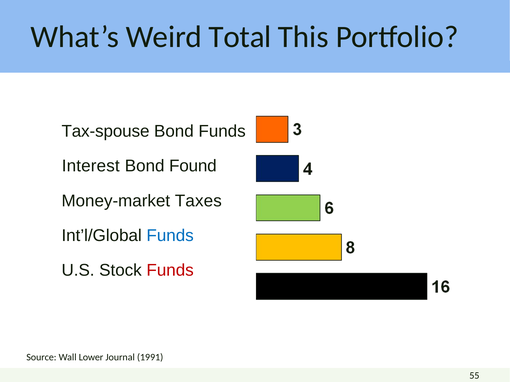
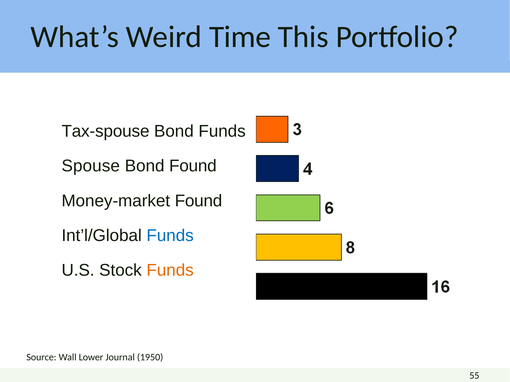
Total: Total -> Time
Interest: Interest -> Spouse
Money-market Taxes: Taxes -> Found
Funds at (170, 271) colour: red -> orange
1991: 1991 -> 1950
